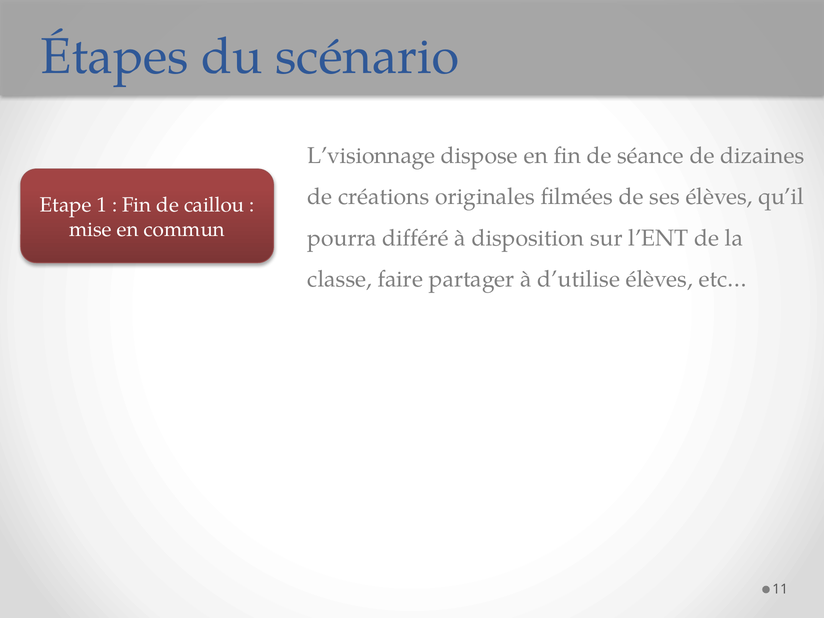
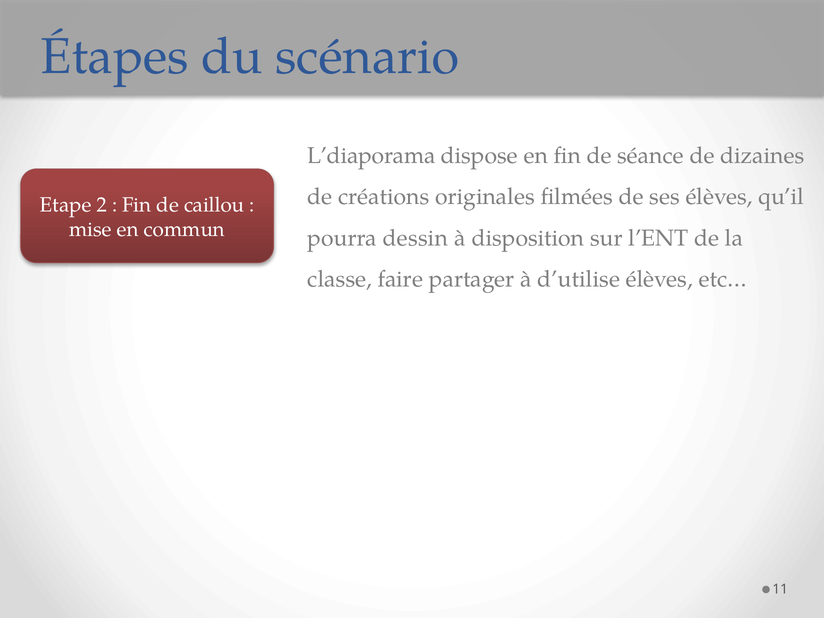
L’visionnage: L’visionnage -> L’diaporama
1: 1 -> 2
différé: différé -> dessin
